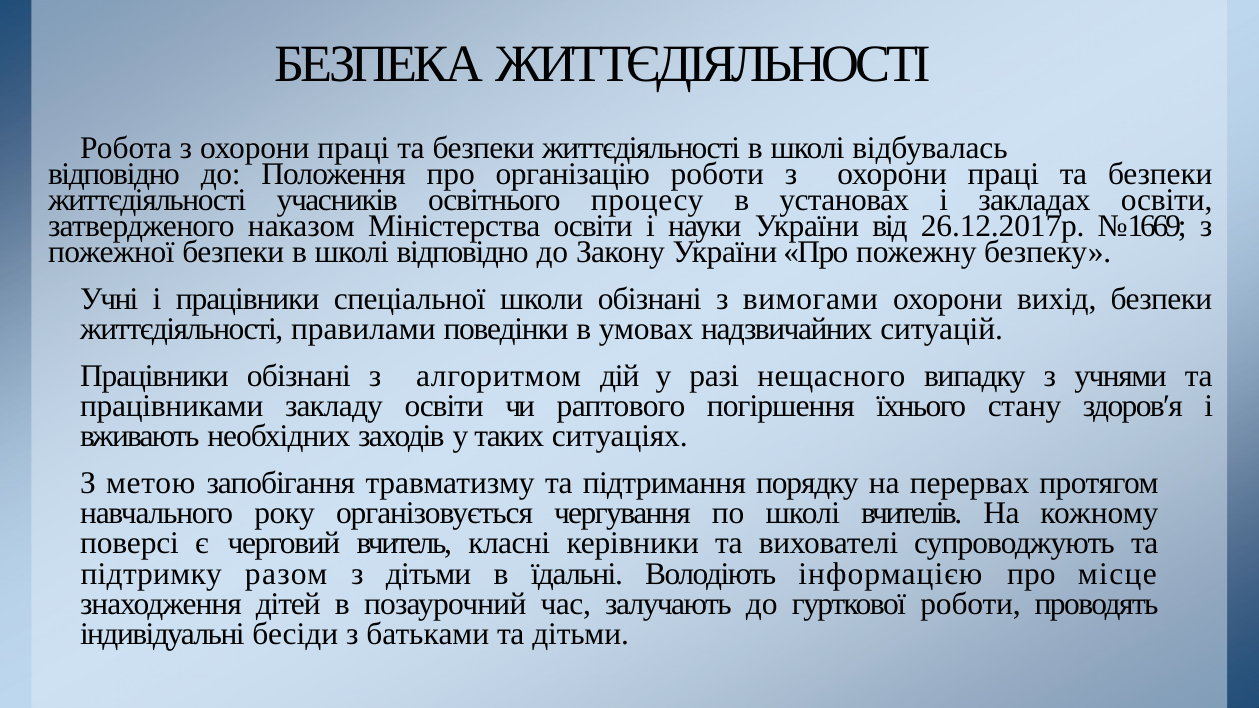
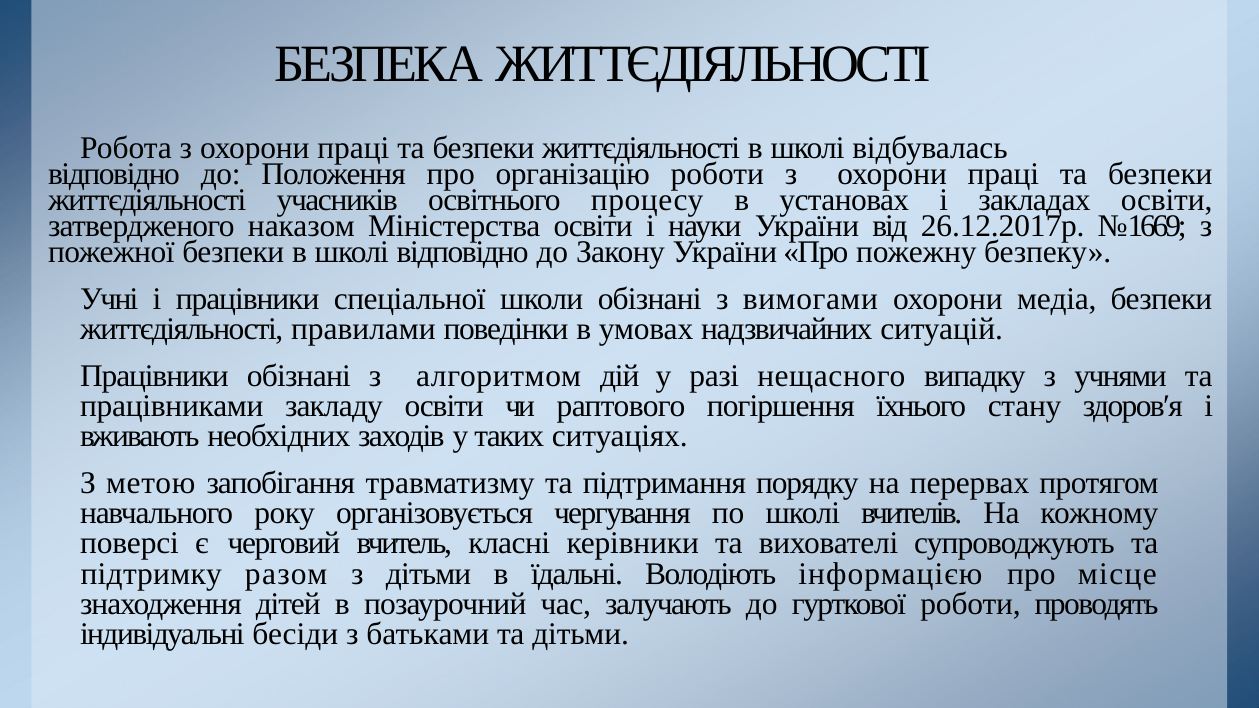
вихід: вихід -> медіа
